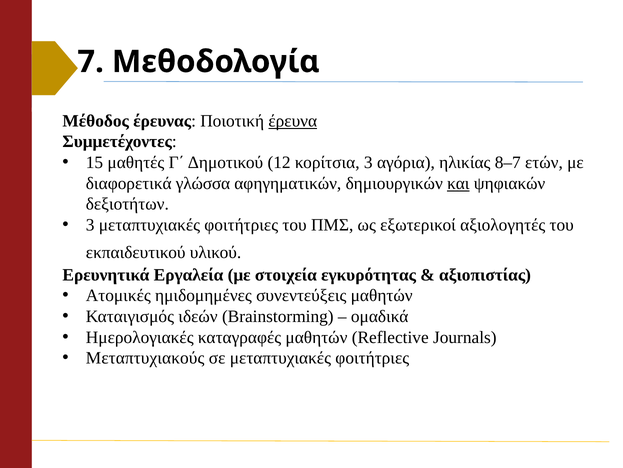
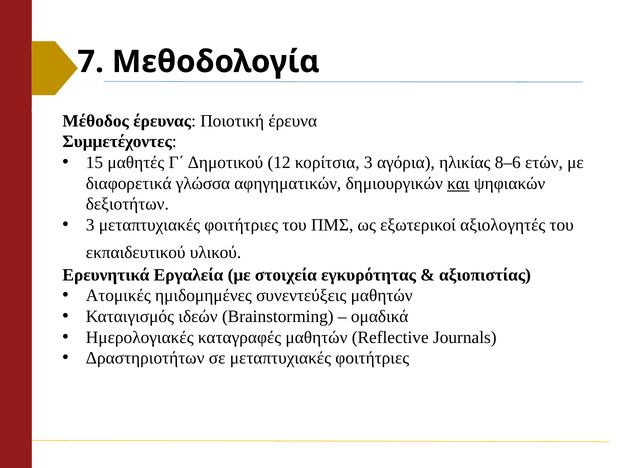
έρευνα underline: present -> none
8–7: 8–7 -> 8–6
Μεταπτυχιακούς: Μεταπτυχιακούς -> Δραστηριοτήτων
